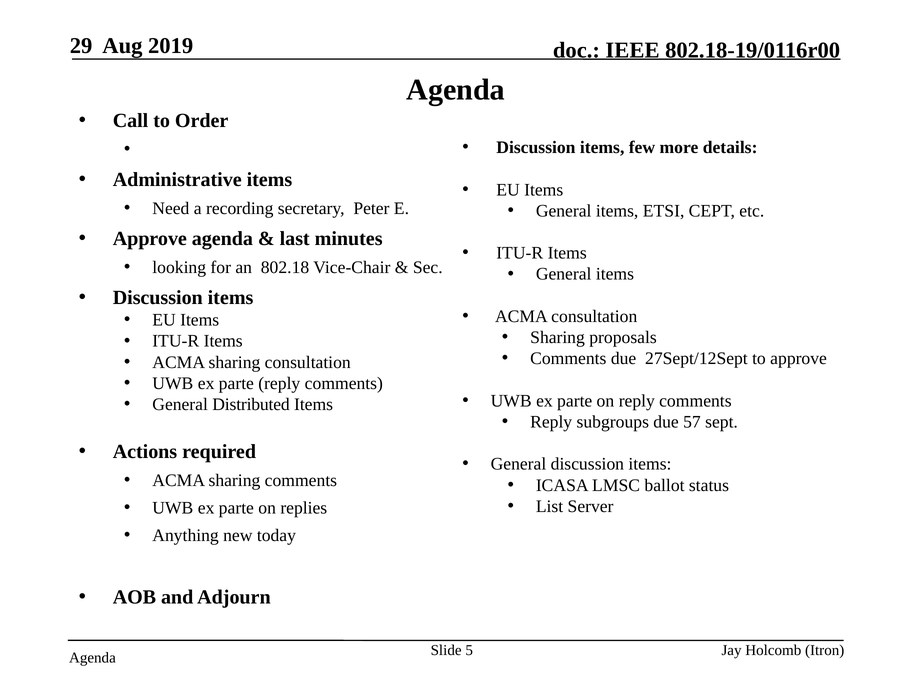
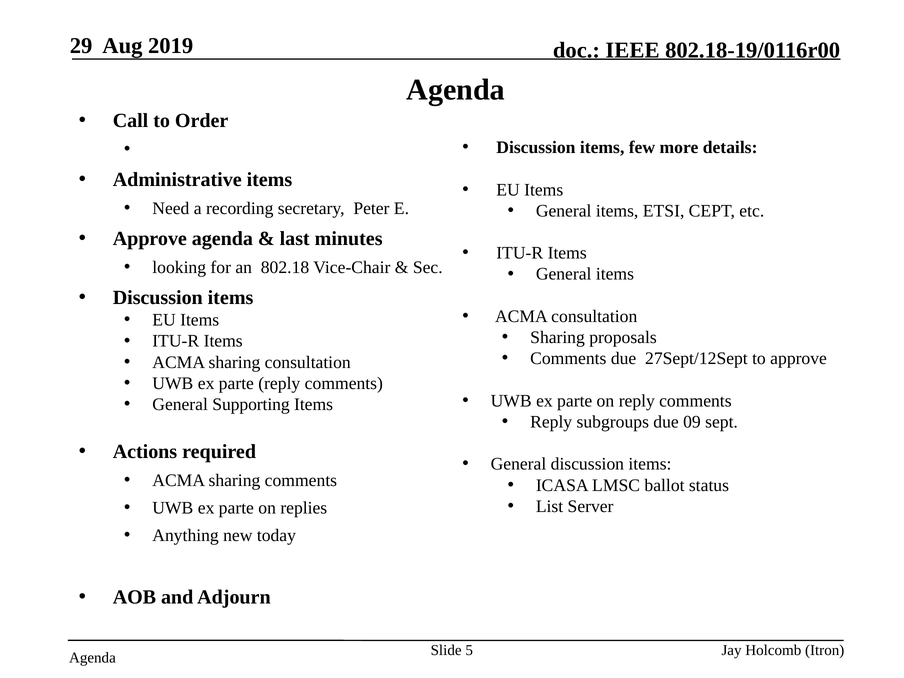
Distributed: Distributed -> Supporting
57: 57 -> 09
